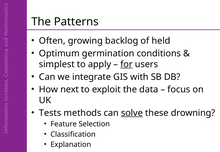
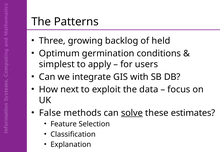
Often: Often -> Three
for underline: present -> none
Tests: Tests -> False
drowning: drowning -> estimates
